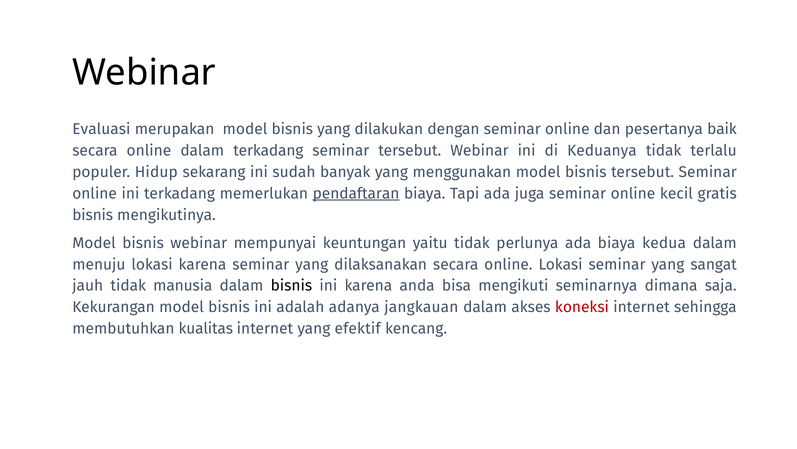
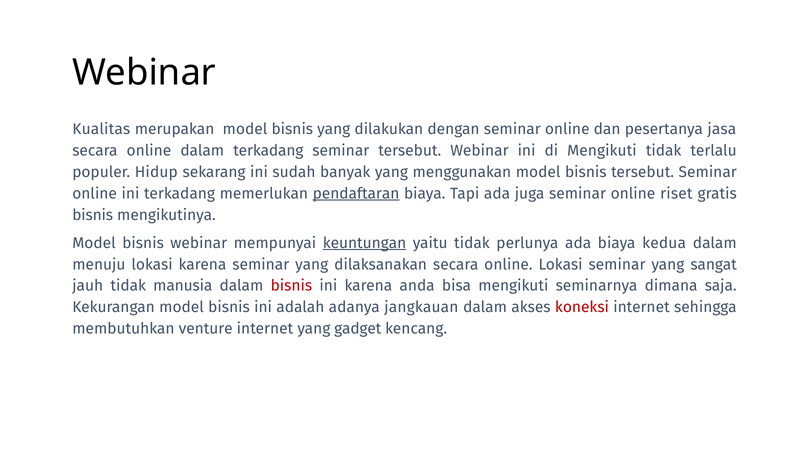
Evaluasi: Evaluasi -> Kualitas
baik: baik -> jasa
di Keduanya: Keduanya -> Mengikuti
kecil: kecil -> riset
keuntungan underline: none -> present
bisnis at (291, 285) colour: black -> red
kualitas: kualitas -> venture
efektif: efektif -> gadget
